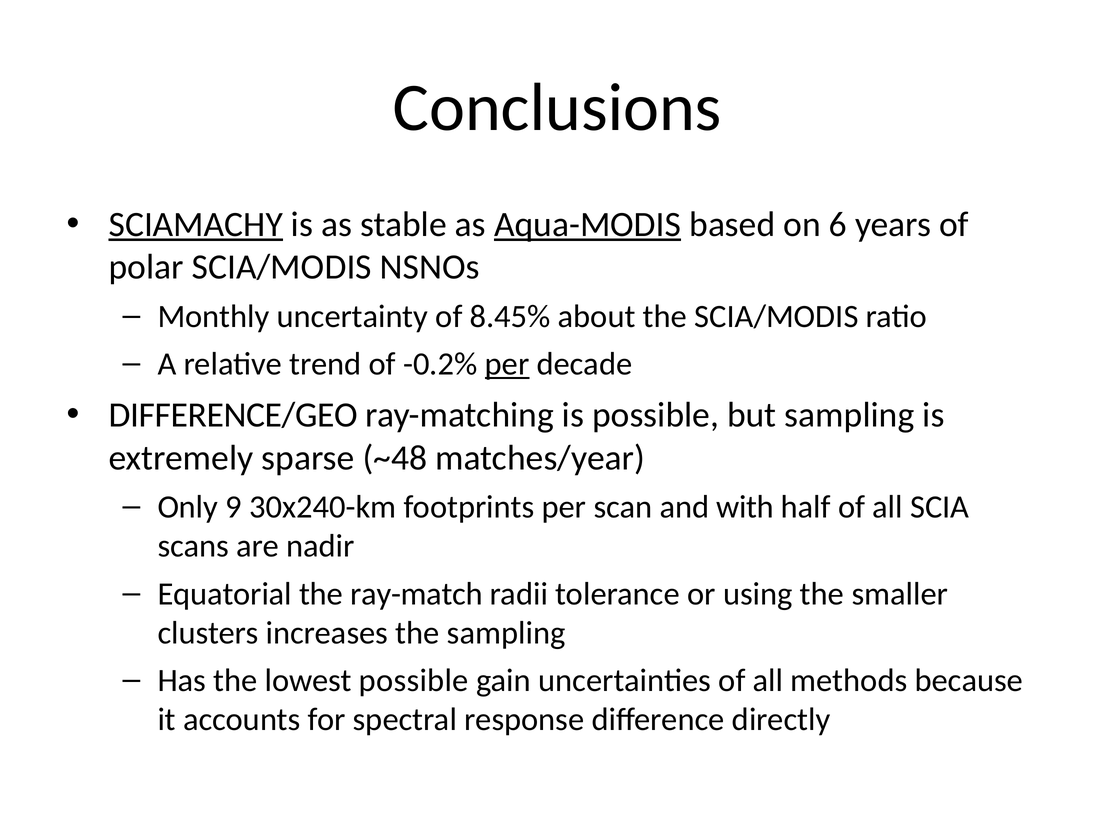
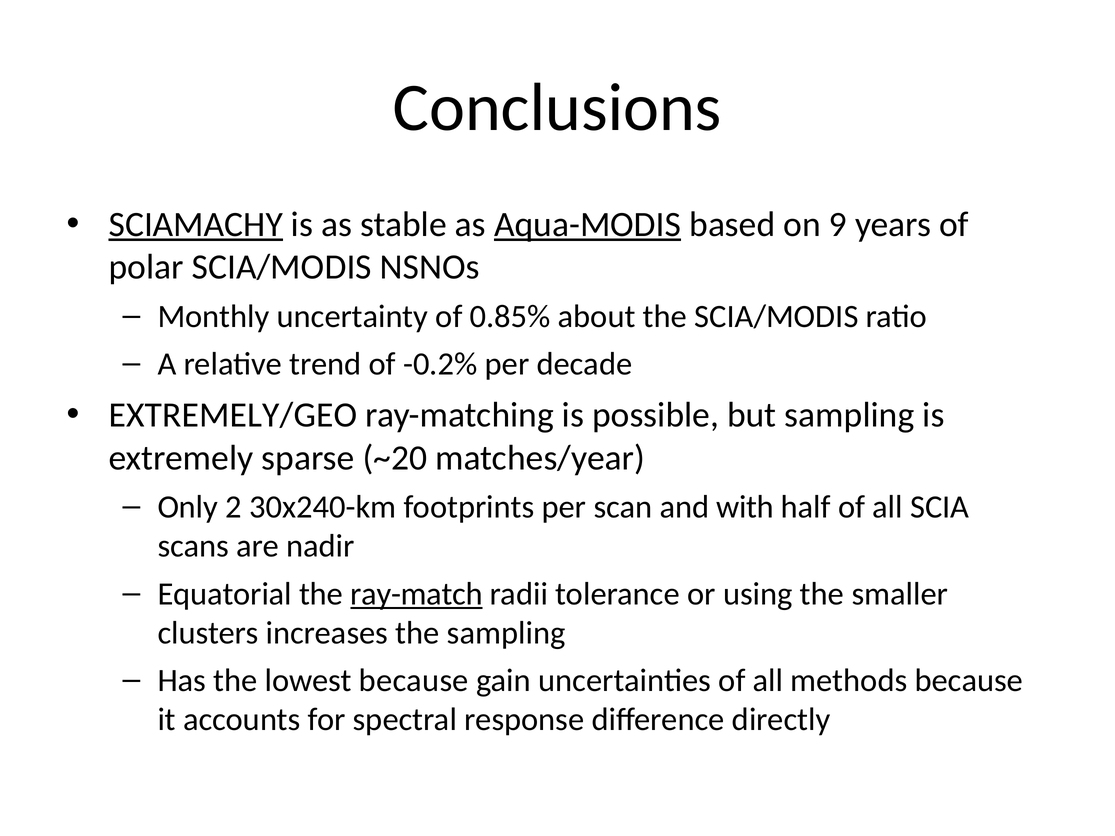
6: 6 -> 9
8.45%: 8.45% -> 0.85%
per at (507, 364) underline: present -> none
DIFFERENCE/GEO: DIFFERENCE/GEO -> EXTREMELY/GEO
~48: ~48 -> ~20
9: 9 -> 2
ray-match underline: none -> present
lowest possible: possible -> because
